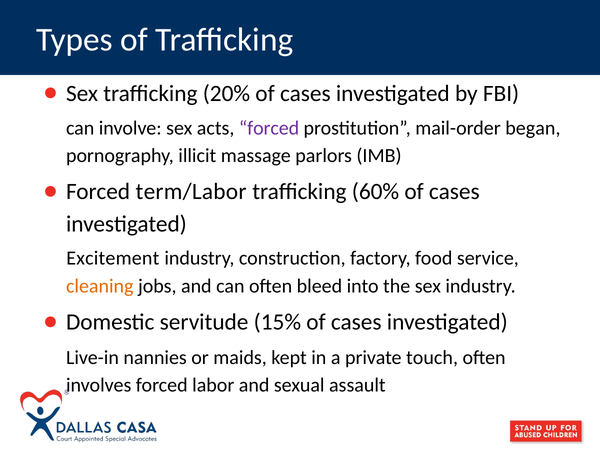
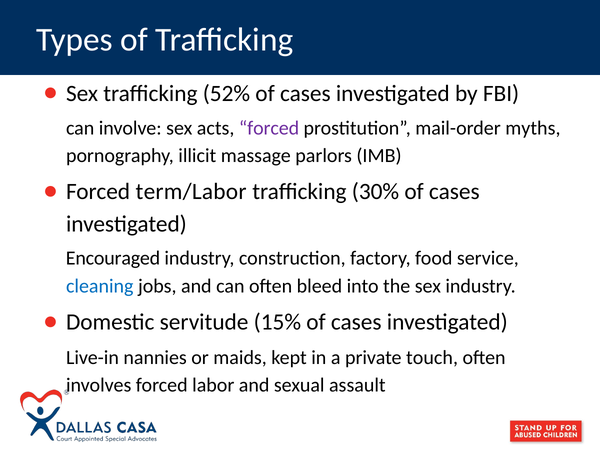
20%: 20% -> 52%
began: began -> myths
60%: 60% -> 30%
Excitement: Excitement -> Encouraged
cleaning colour: orange -> blue
